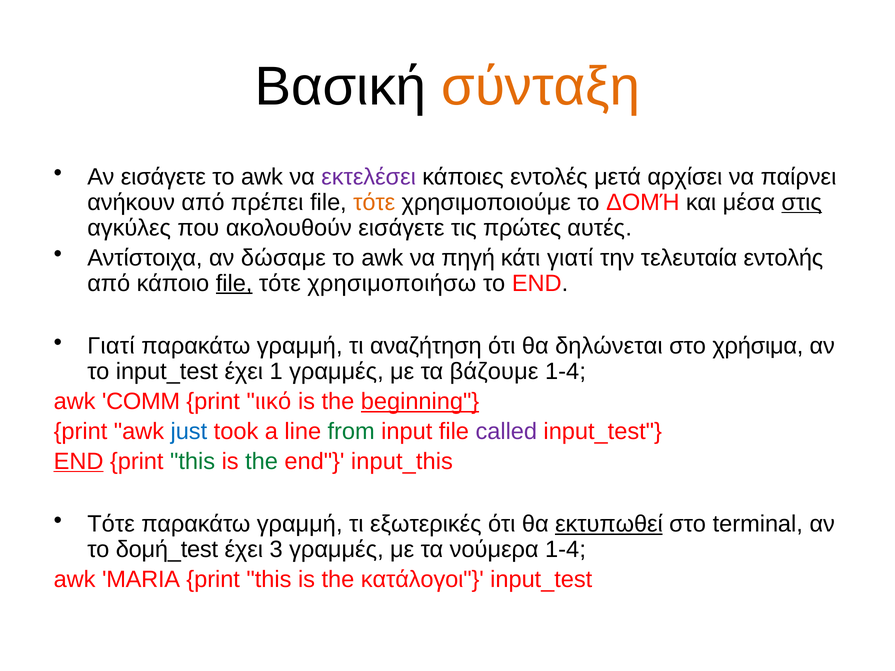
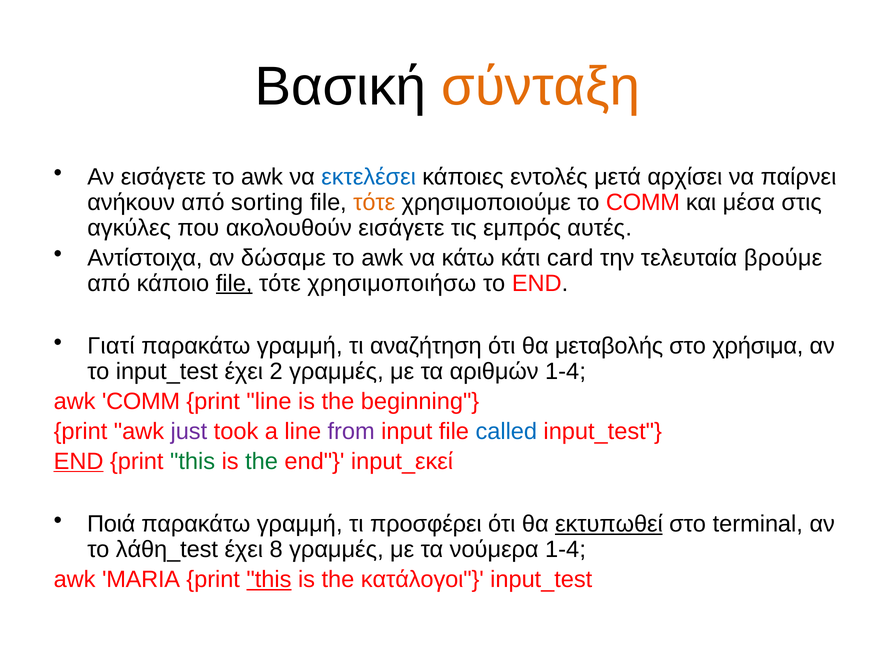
εκτελέσει colour: purple -> blue
πρέπει: πρέπει -> sorting
το ΔΟΜΉ: ΔΟΜΉ -> COMM
στις underline: present -> none
πρώτες: πρώτες -> εμπρός
πηγή: πηγή -> κάτω
κάτι γιατί: γιατί -> card
εντολής: εντολής -> βρούμε
δηλώνεται: δηλώνεται -> μεταβολής
1: 1 -> 2
βάζουμε: βάζουμε -> αριθμών
print ιικό: ιικό -> line
beginning underline: present -> none
just colour: blue -> purple
from colour: green -> purple
called colour: purple -> blue
input_this: input_this -> input_εκεί
Τότε at (111, 524): Τότε -> Ποιά
εξωτερικές: εξωτερικές -> προσφέρει
δομή_test: δομή_test -> λάθη_test
3: 3 -> 8
this at (269, 580) underline: none -> present
